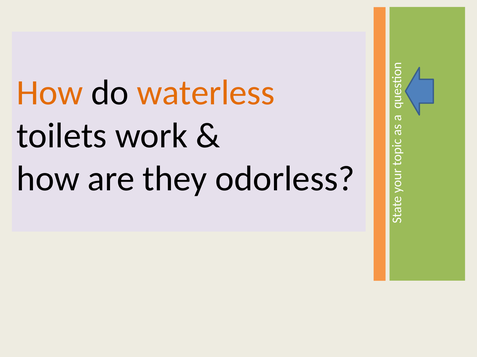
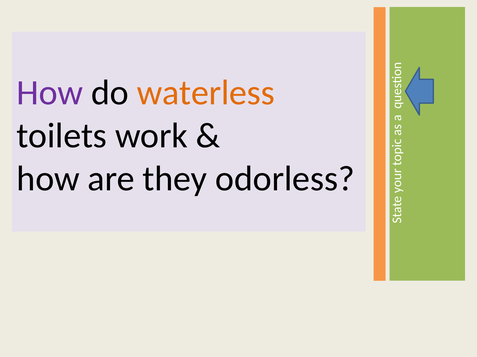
How at (50, 93) colour: orange -> purple
